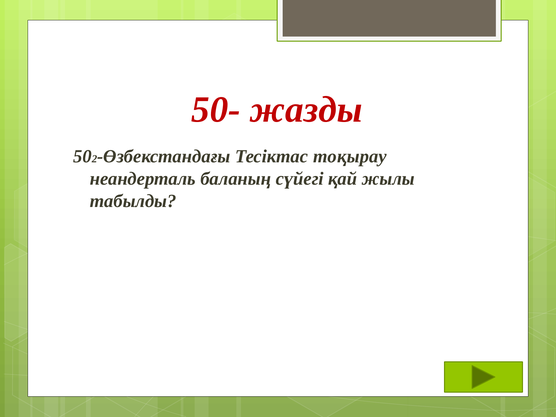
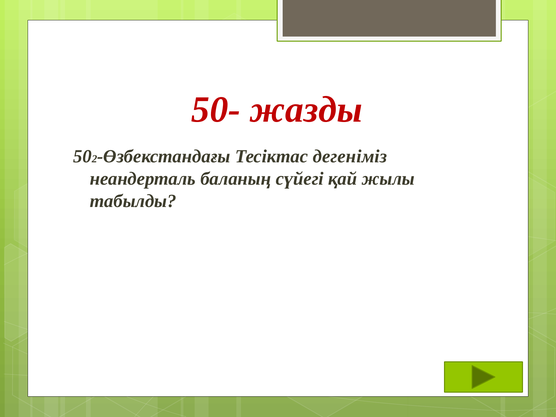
тоқырау: тоқырау -> дегеніміз
